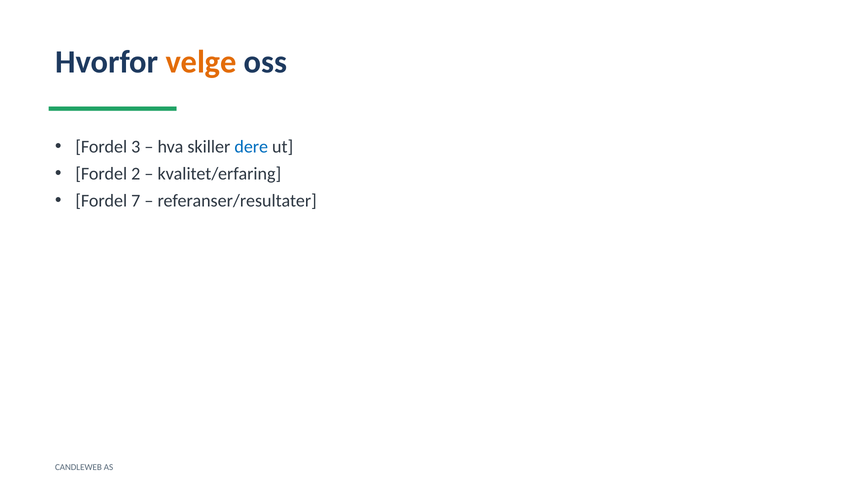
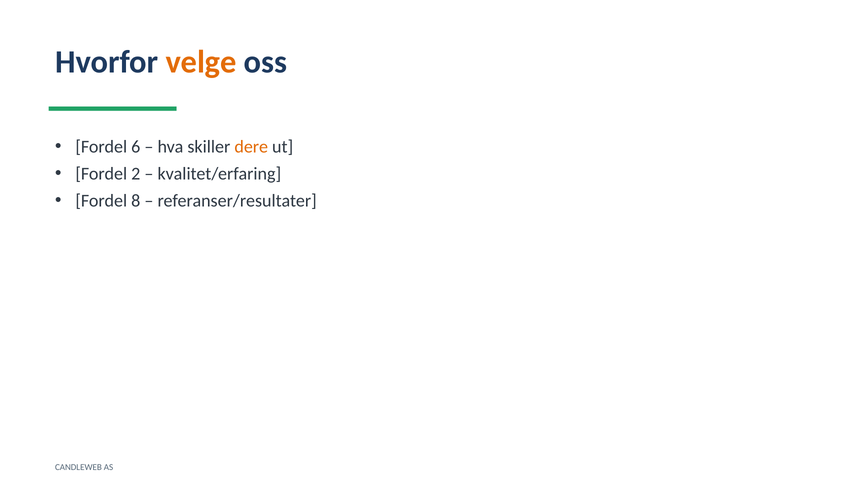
3: 3 -> 6
dere colour: blue -> orange
7: 7 -> 8
